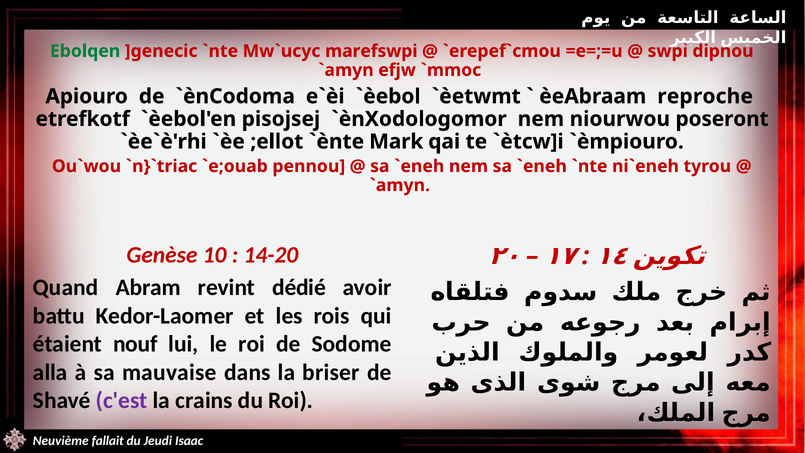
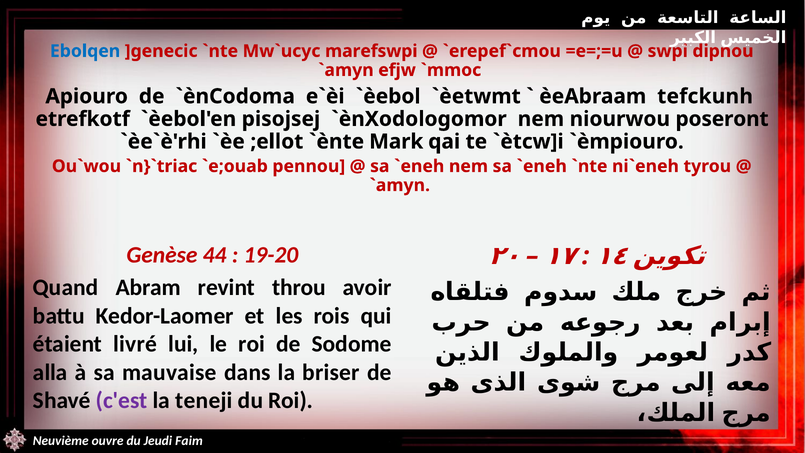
Ebolqen colour: green -> blue
reproche: reproche -> tefckunh
10: 10 -> 44
14-20: 14-20 -> 19-20
dédié: dédié -> throu
nouf: nouf -> livré
crains: crains -> teneji
fallait: fallait -> ouvre
Isaac: Isaac -> Faim
